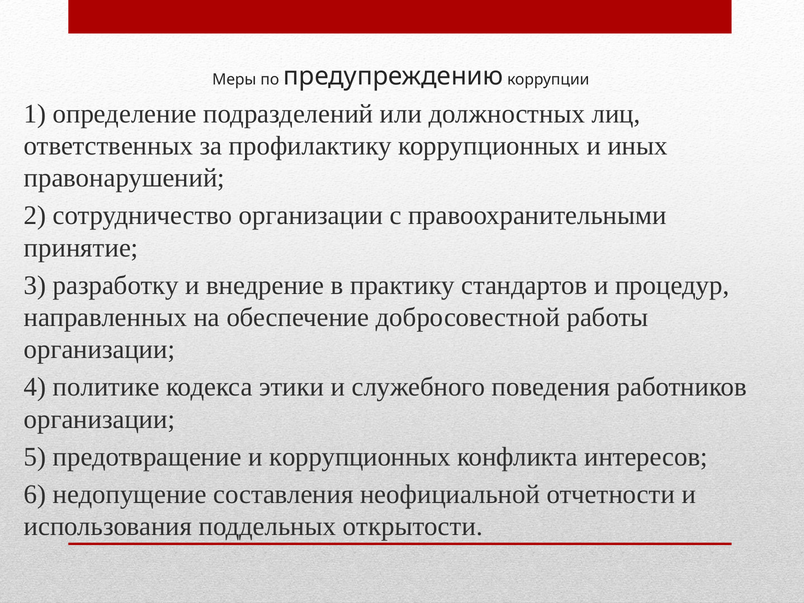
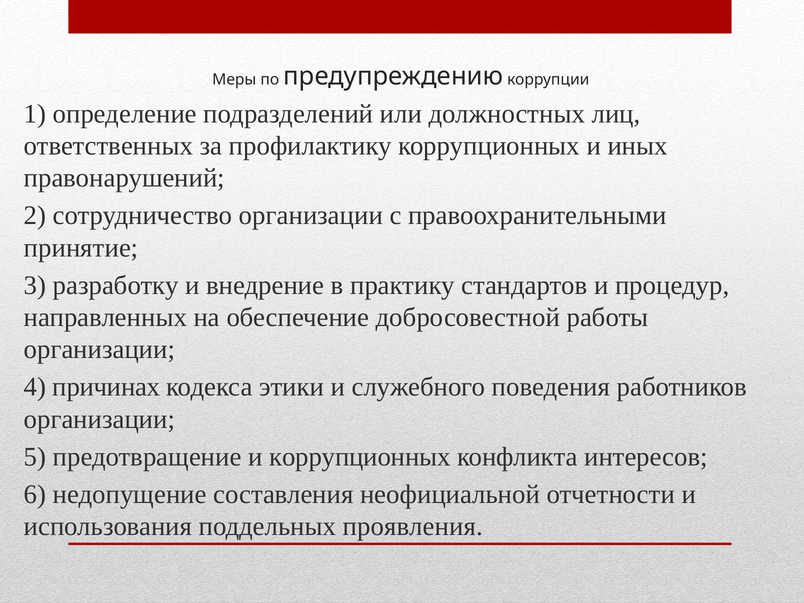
политике: политике -> причинах
открытости: открытости -> проявления
